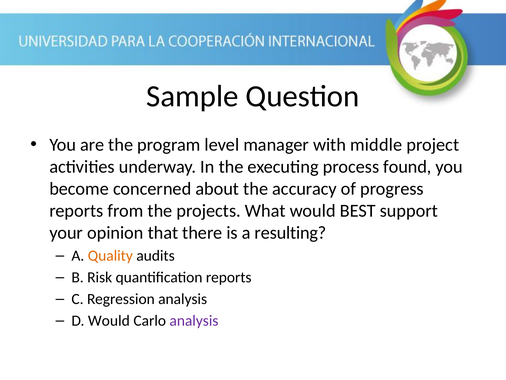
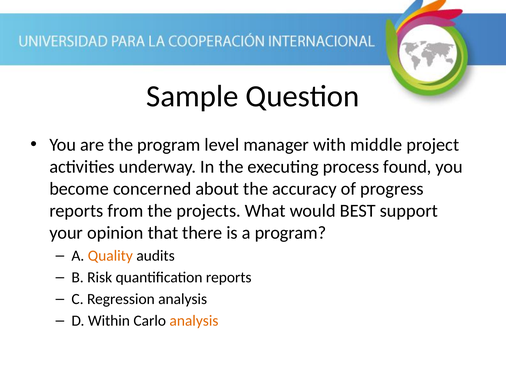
a resulting: resulting -> program
D Would: Would -> Within
analysis at (194, 320) colour: purple -> orange
